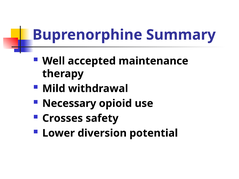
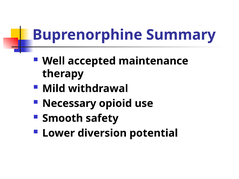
Crosses: Crosses -> Smooth
